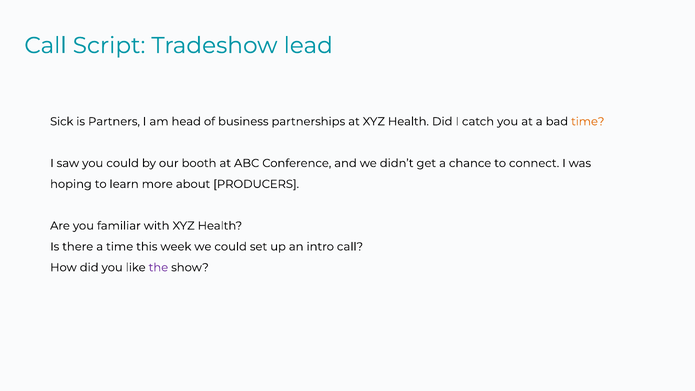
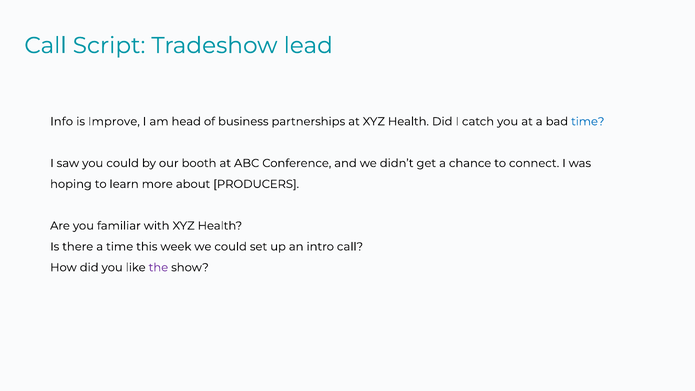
Sick: Sick -> Info
Partners: Partners -> Improve
time at (588, 121) colour: orange -> blue
